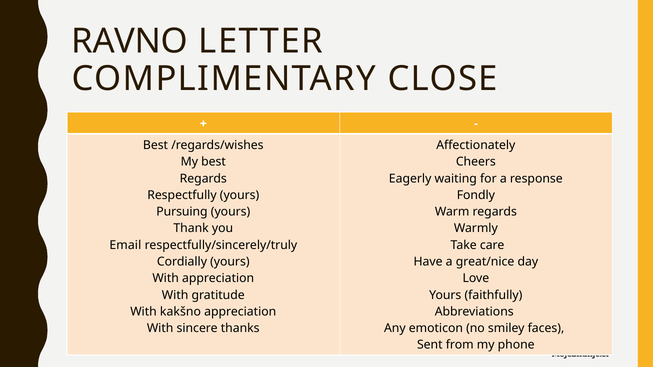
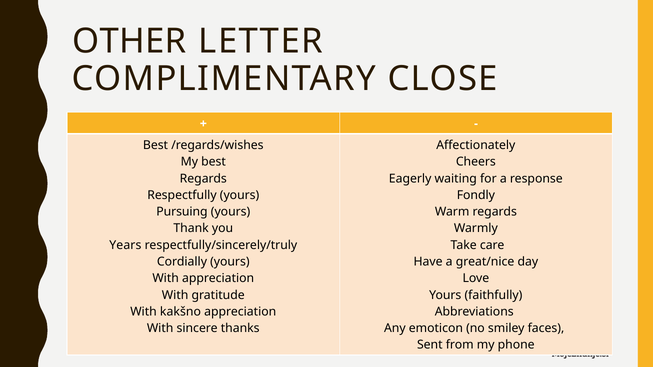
RAVNO: RAVNO -> OTHER
Email: Email -> Years
